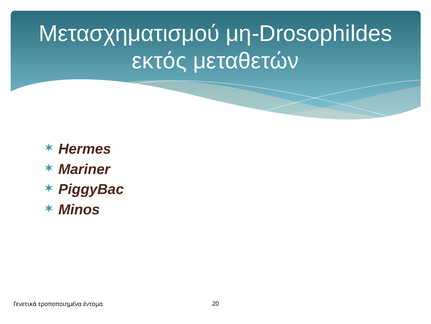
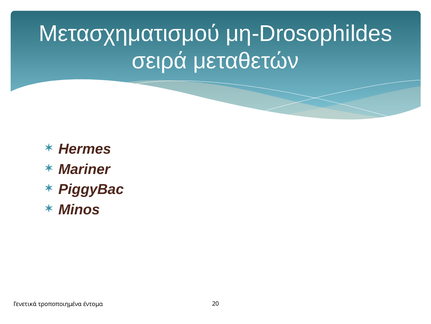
εκτός: εκτός -> σειρά
